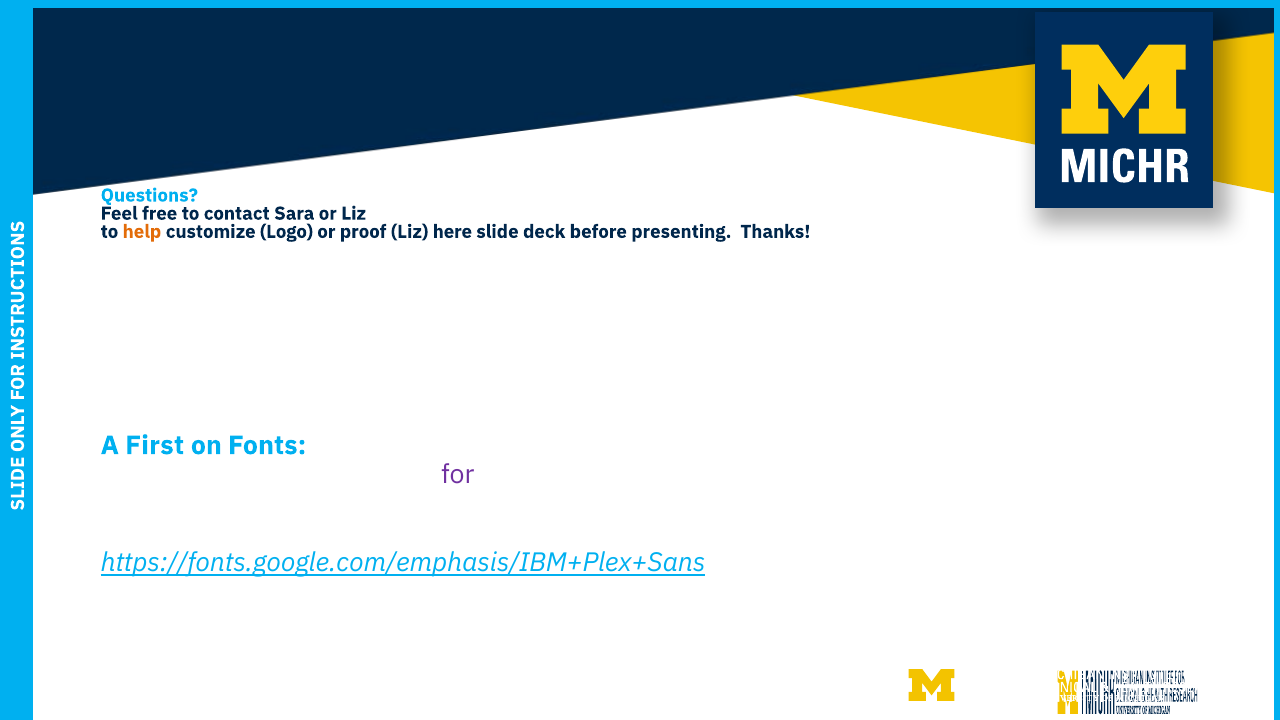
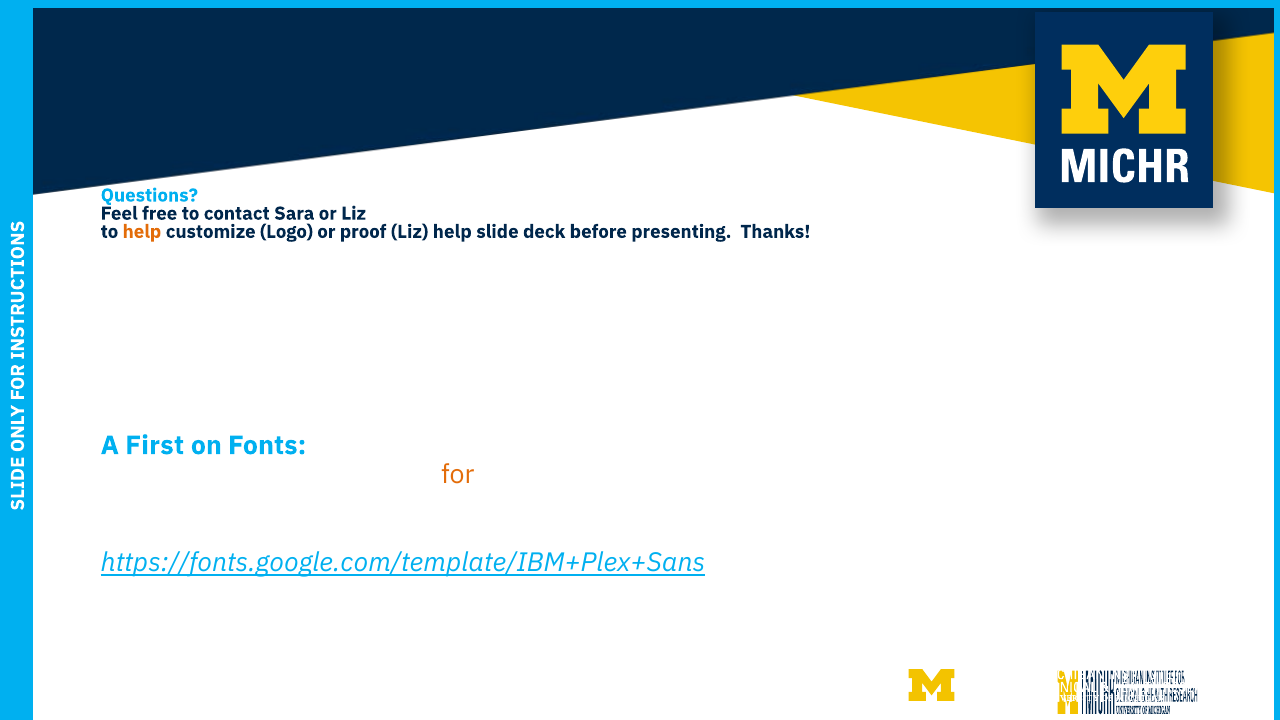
Liz here: here -> help
for colour: purple -> orange
https://fonts.google.com/emphasis/IBM+Plex+Sans: https://fonts.google.com/emphasis/IBM+Plex+Sans -> https://fonts.google.com/template/IBM+Plex+Sans
